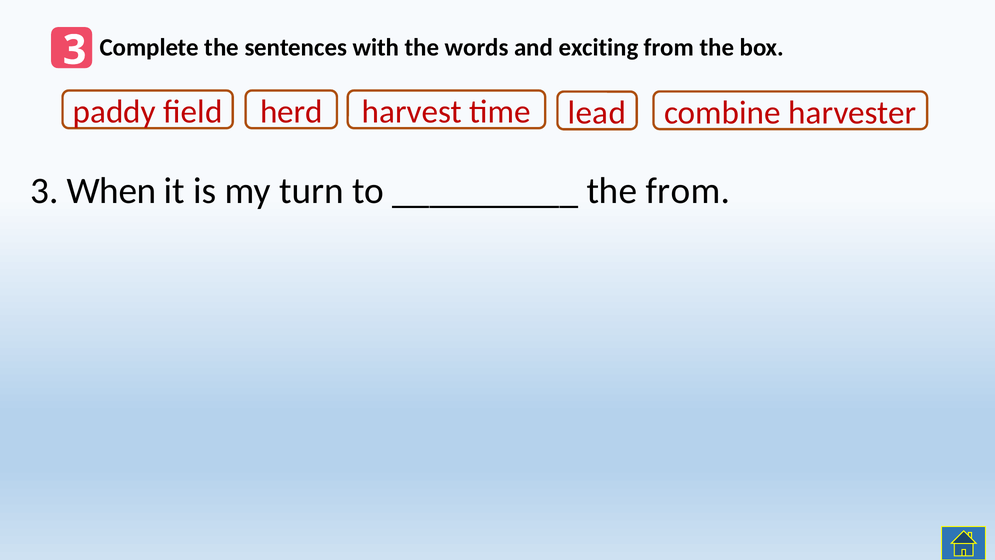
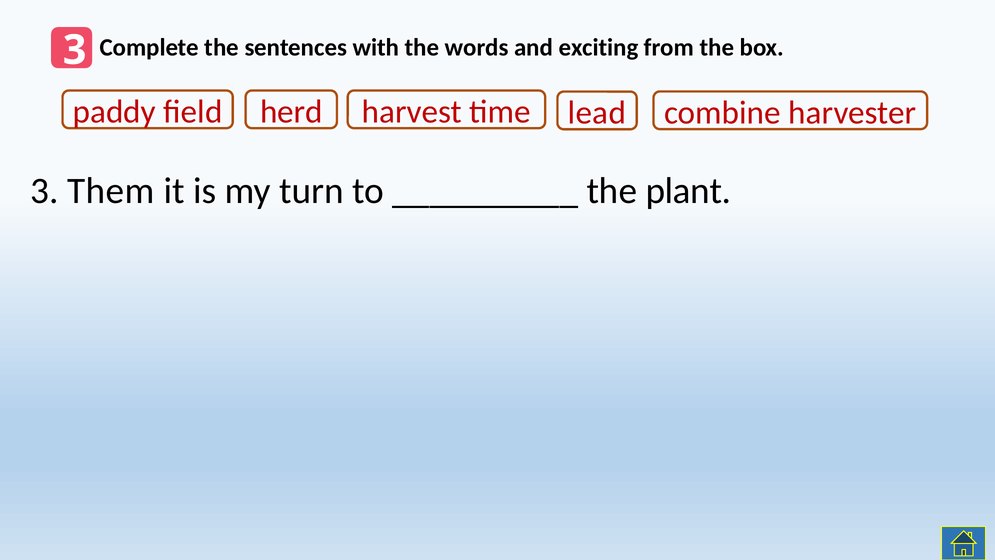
When: When -> Them
the from: from -> plant
